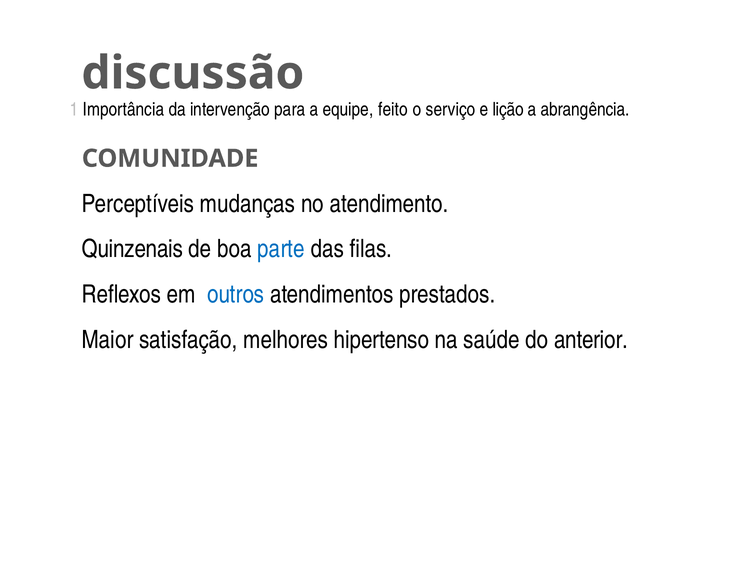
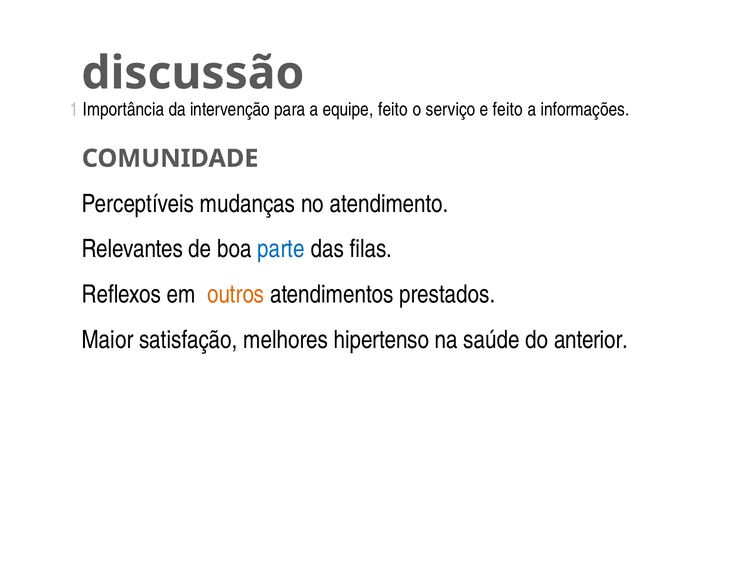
e lição: lição -> feito
abrangência: abrangência -> informações
Quinzenais: Quinzenais -> Relevantes
outros colour: blue -> orange
